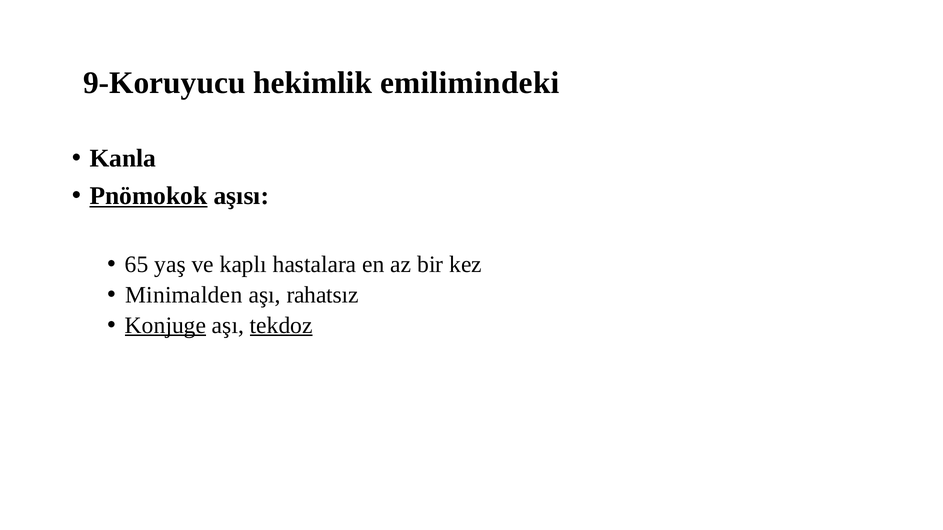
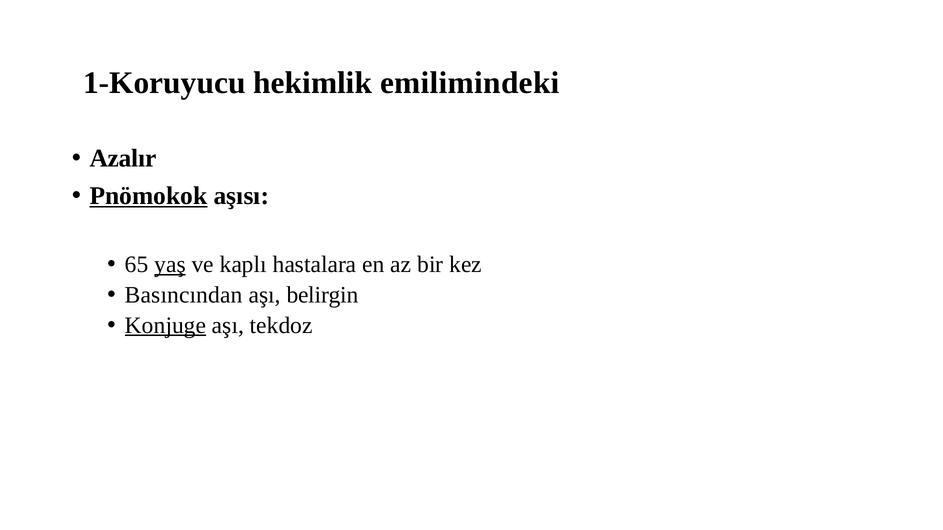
9-Koruyucu: 9-Koruyucu -> 1-Koruyucu
Kanla: Kanla -> Azalır
yaş underline: none -> present
Minimalden: Minimalden -> Basıncından
rahatsız: rahatsız -> belirgin
tekdoz underline: present -> none
